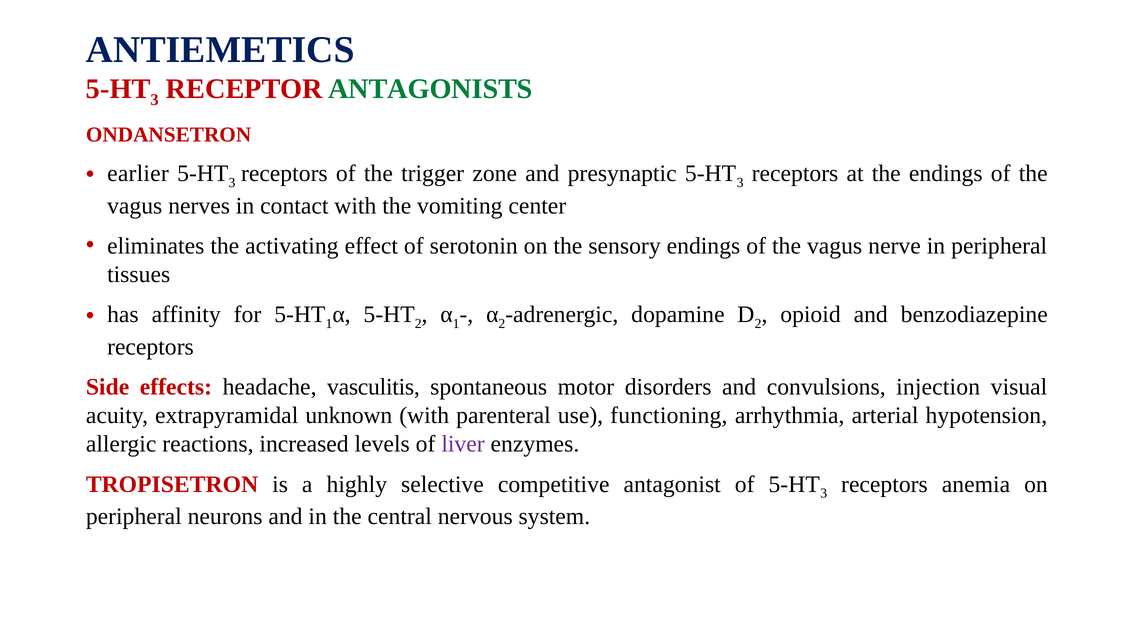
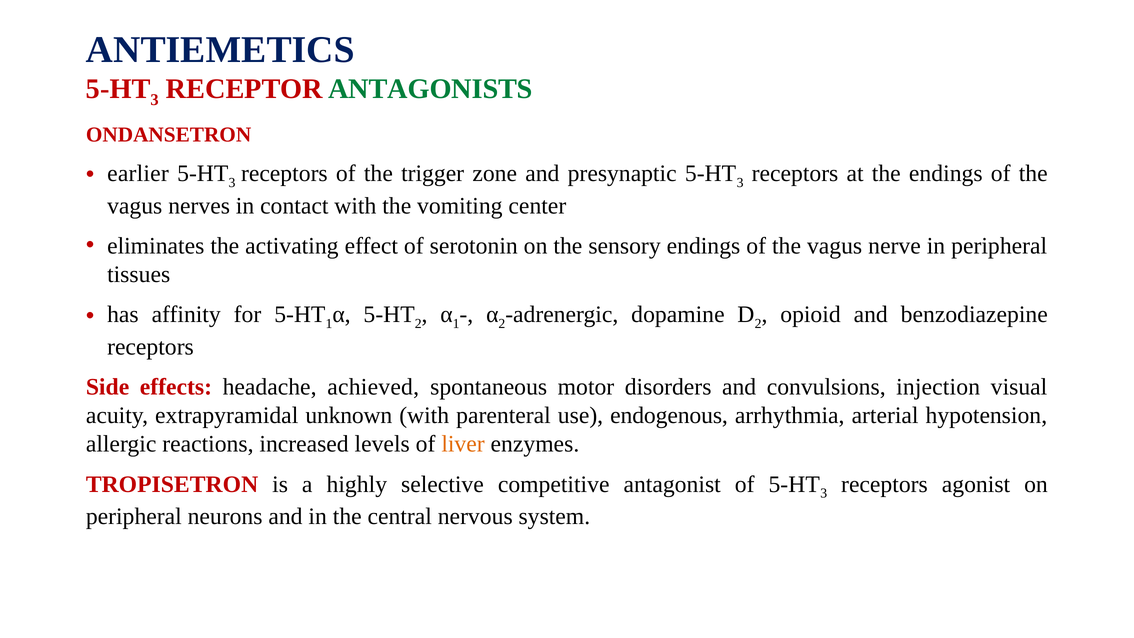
vasculitis: vasculitis -> achieved
functioning: functioning -> endogenous
liver colour: purple -> orange
anemia: anemia -> agonist
